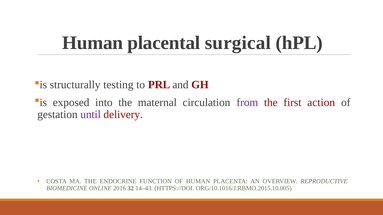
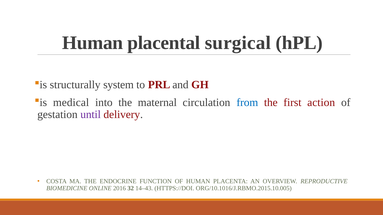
testing: testing -> system
exposed: exposed -> medical
from colour: purple -> blue
